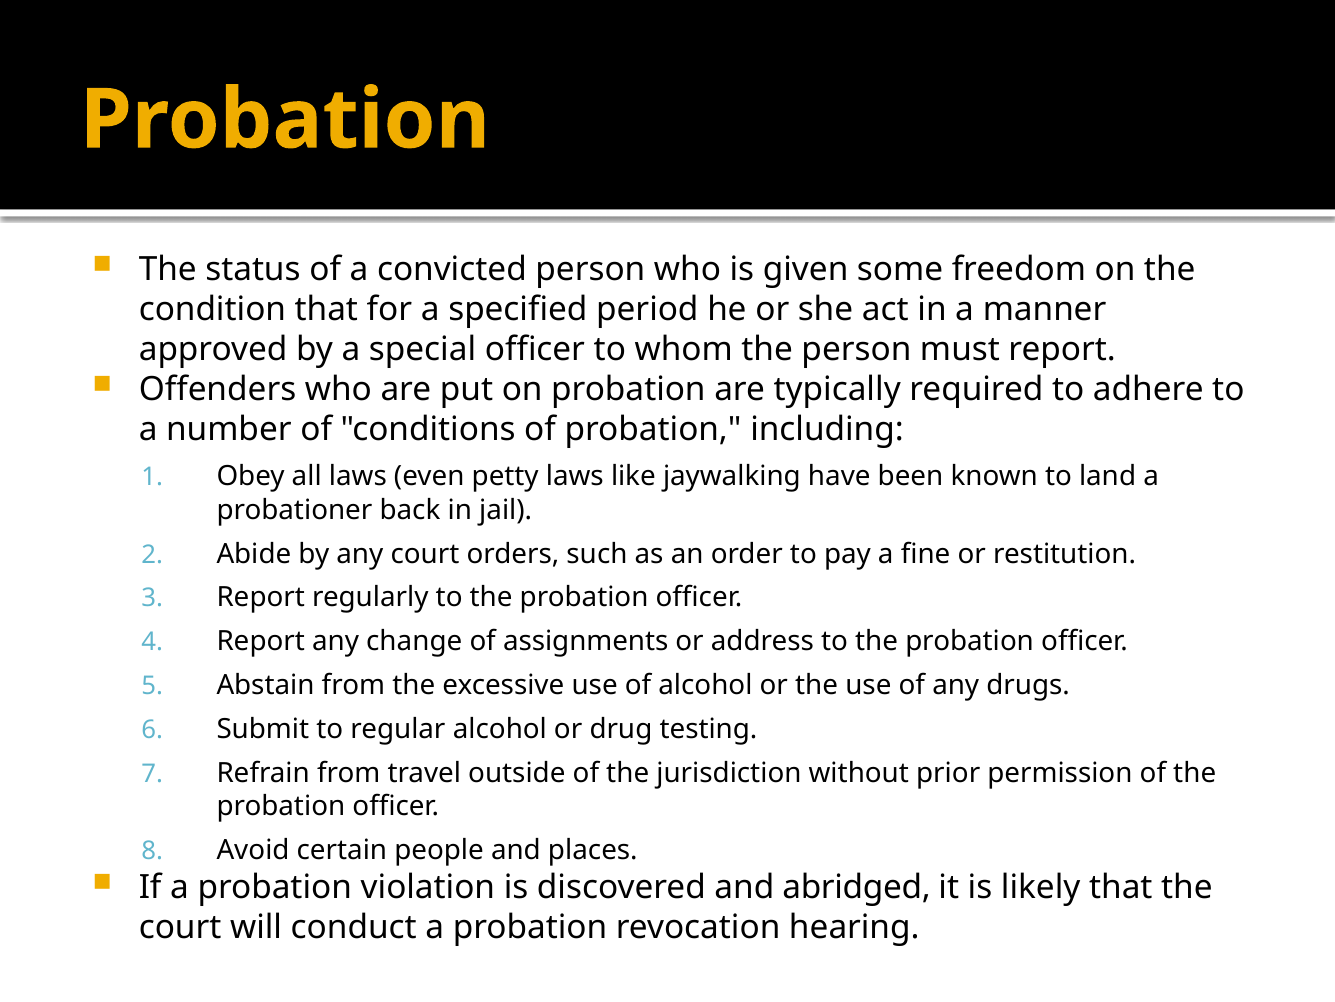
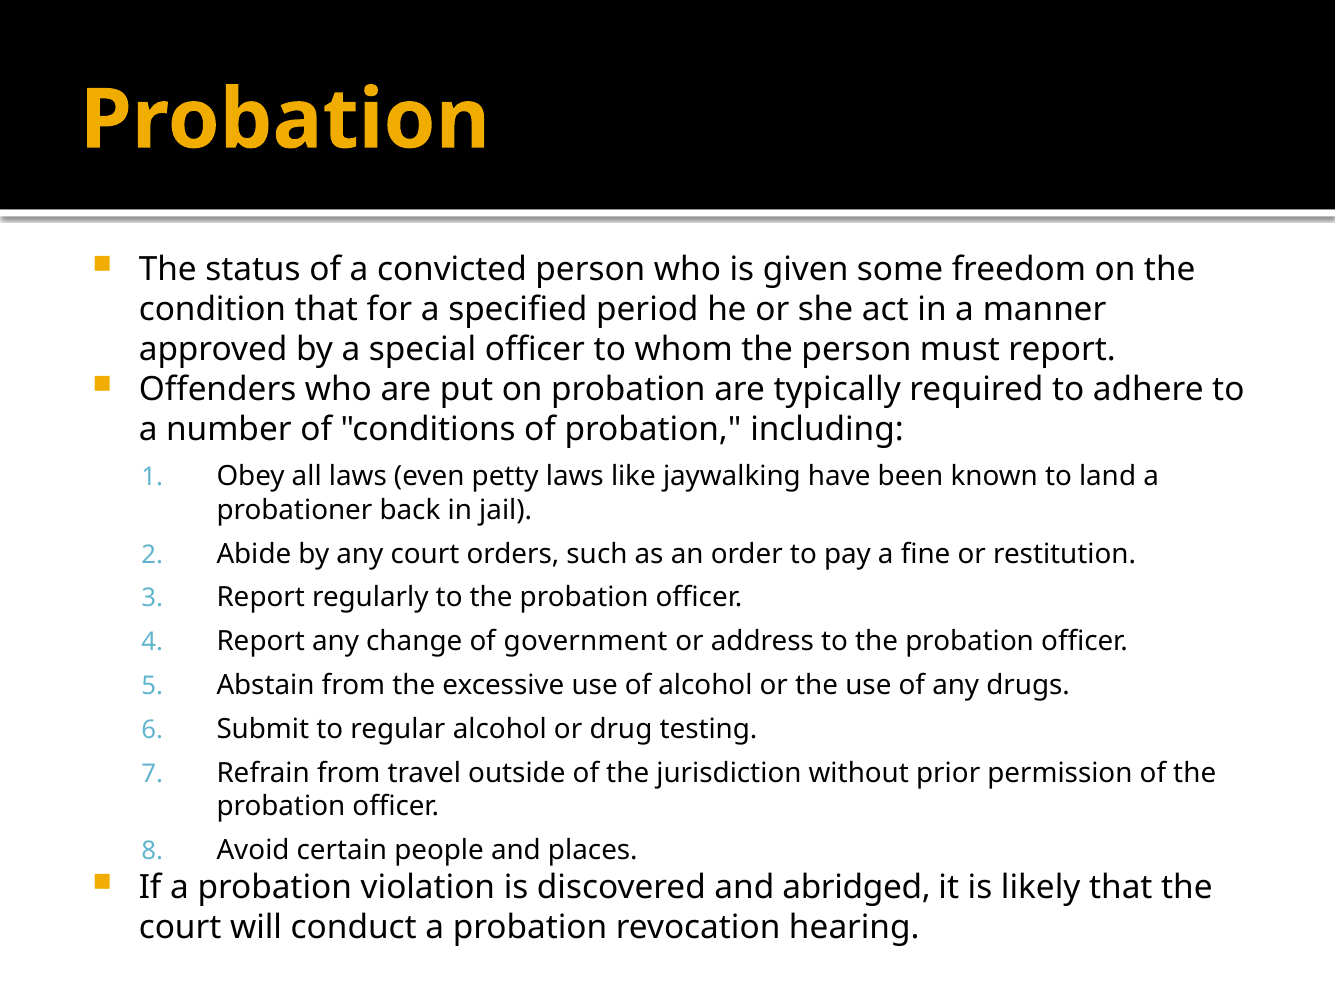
assignments: assignments -> government
